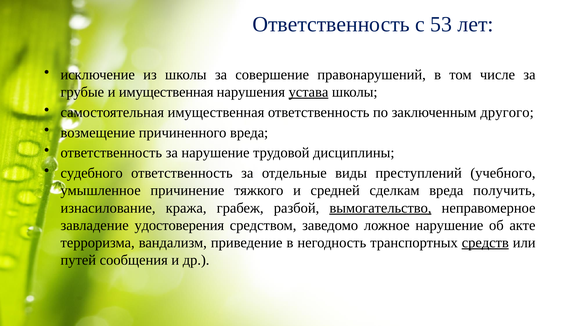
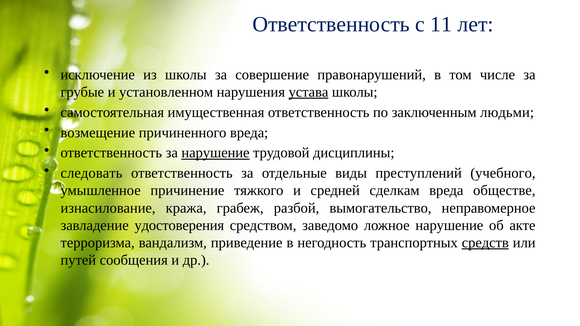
53: 53 -> 11
и имущественная: имущественная -> установленном
другого: другого -> людьми
нарушение at (216, 153) underline: none -> present
судебного: судебного -> следовать
получить: получить -> обществе
вымогательство underline: present -> none
